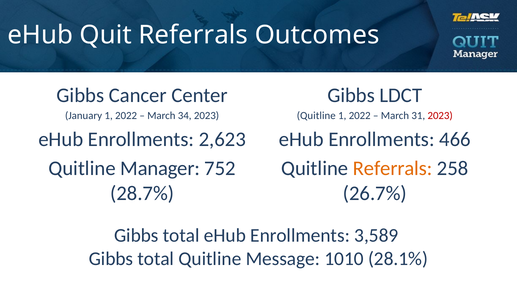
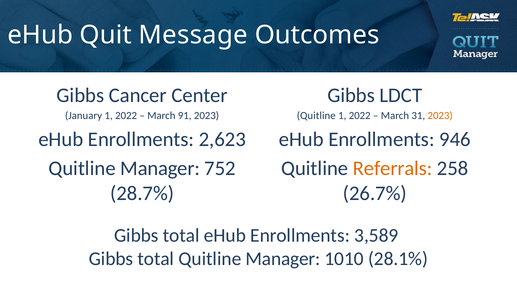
Quit Referrals: Referrals -> Message
2023 at (440, 116) colour: red -> orange
34: 34 -> 91
466: 466 -> 946
total Quitline Message: Message -> Manager
